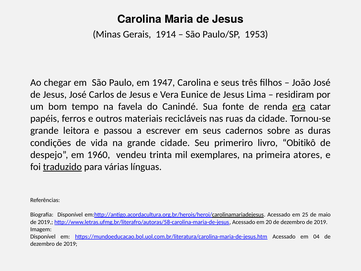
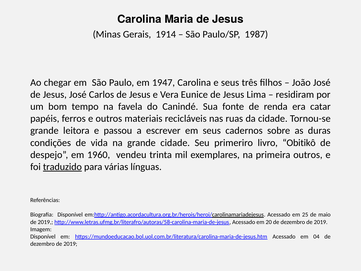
1953: 1953 -> 1987
era underline: present -> none
primeira atores: atores -> outros
